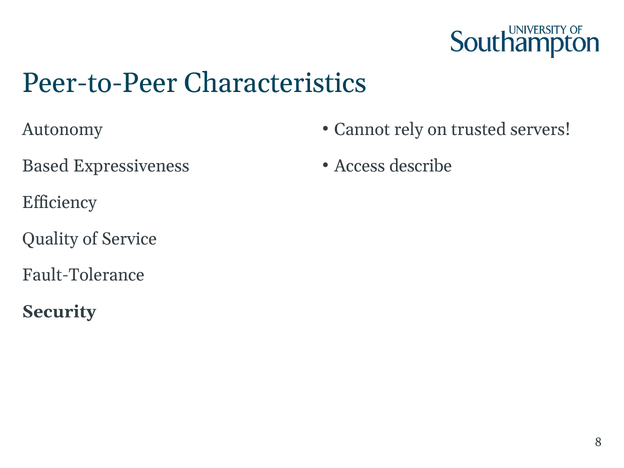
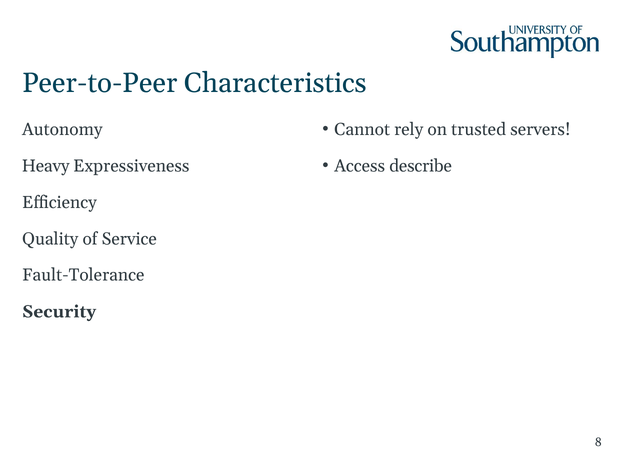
Based: Based -> Heavy
